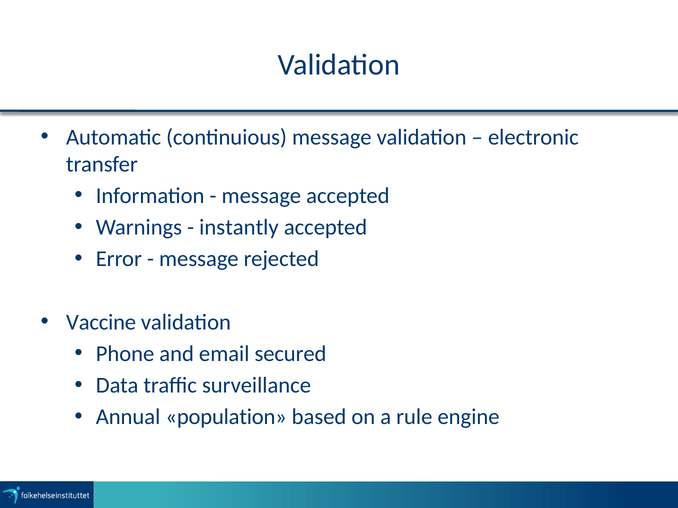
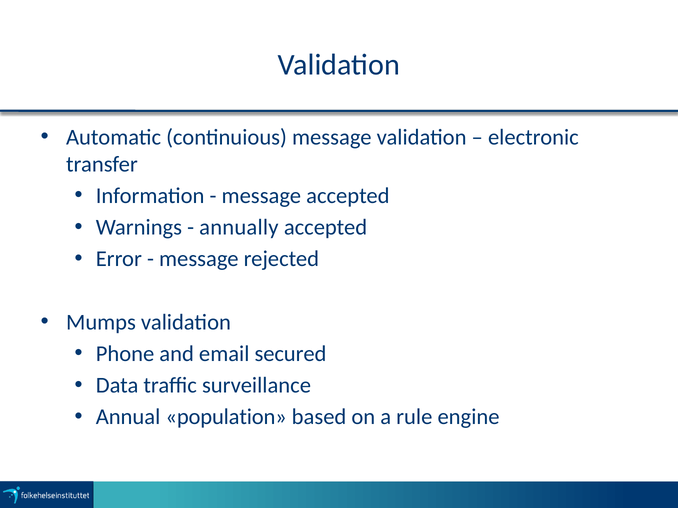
instantly: instantly -> annually
Vaccine: Vaccine -> Mumps
